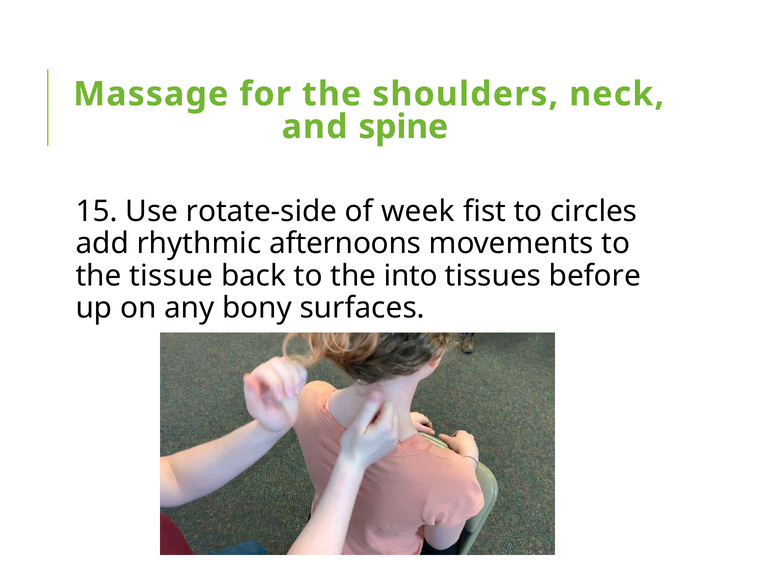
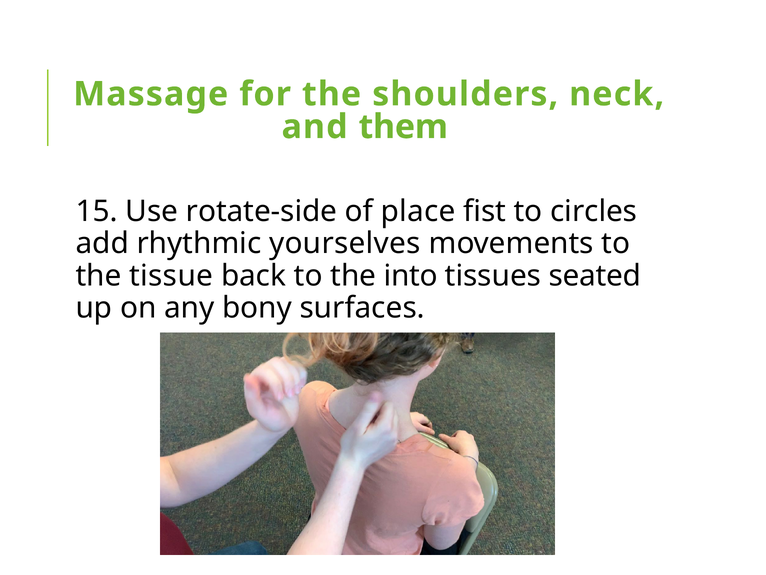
spine: spine -> them
week: week -> place
afternoons: afternoons -> yourselves
before: before -> seated
